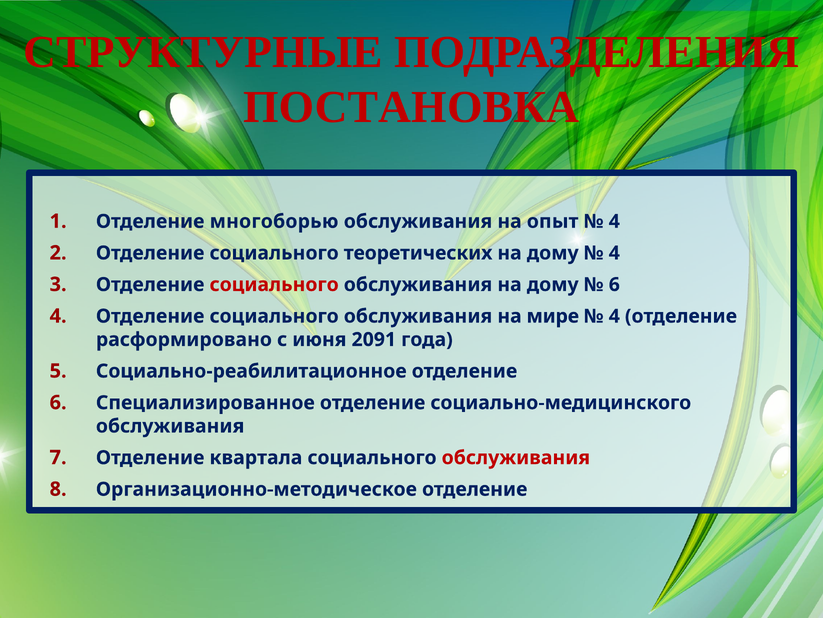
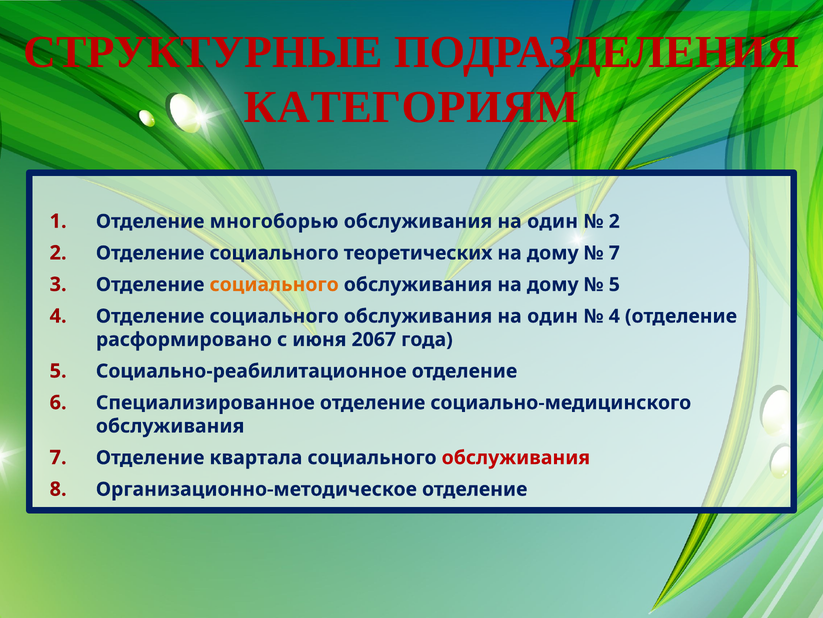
ПОСТАНОВКА: ПОСТАНОВКА -> КАТЕГОРИЯМ
опыт at (553, 221): опыт -> один
4 at (614, 221): 4 -> 2
4 at (614, 253): 4 -> 7
социального at (274, 284) colour: red -> orange
6 at (614, 284): 6 -> 5
социального обслуживания на мире: мире -> один
2091: 2091 -> 2067
